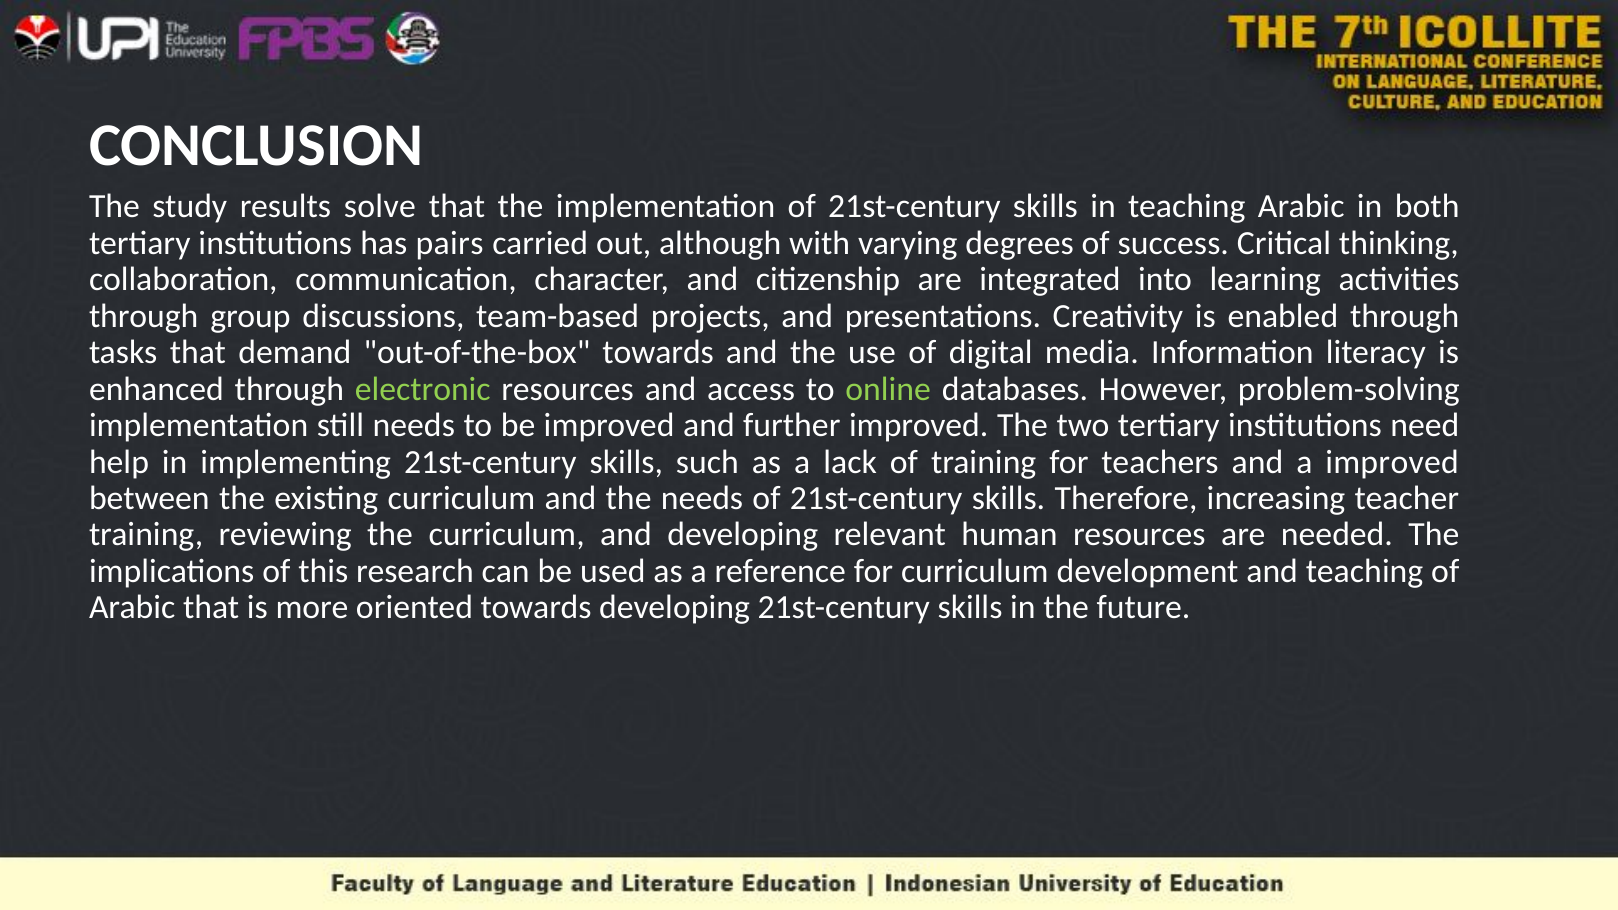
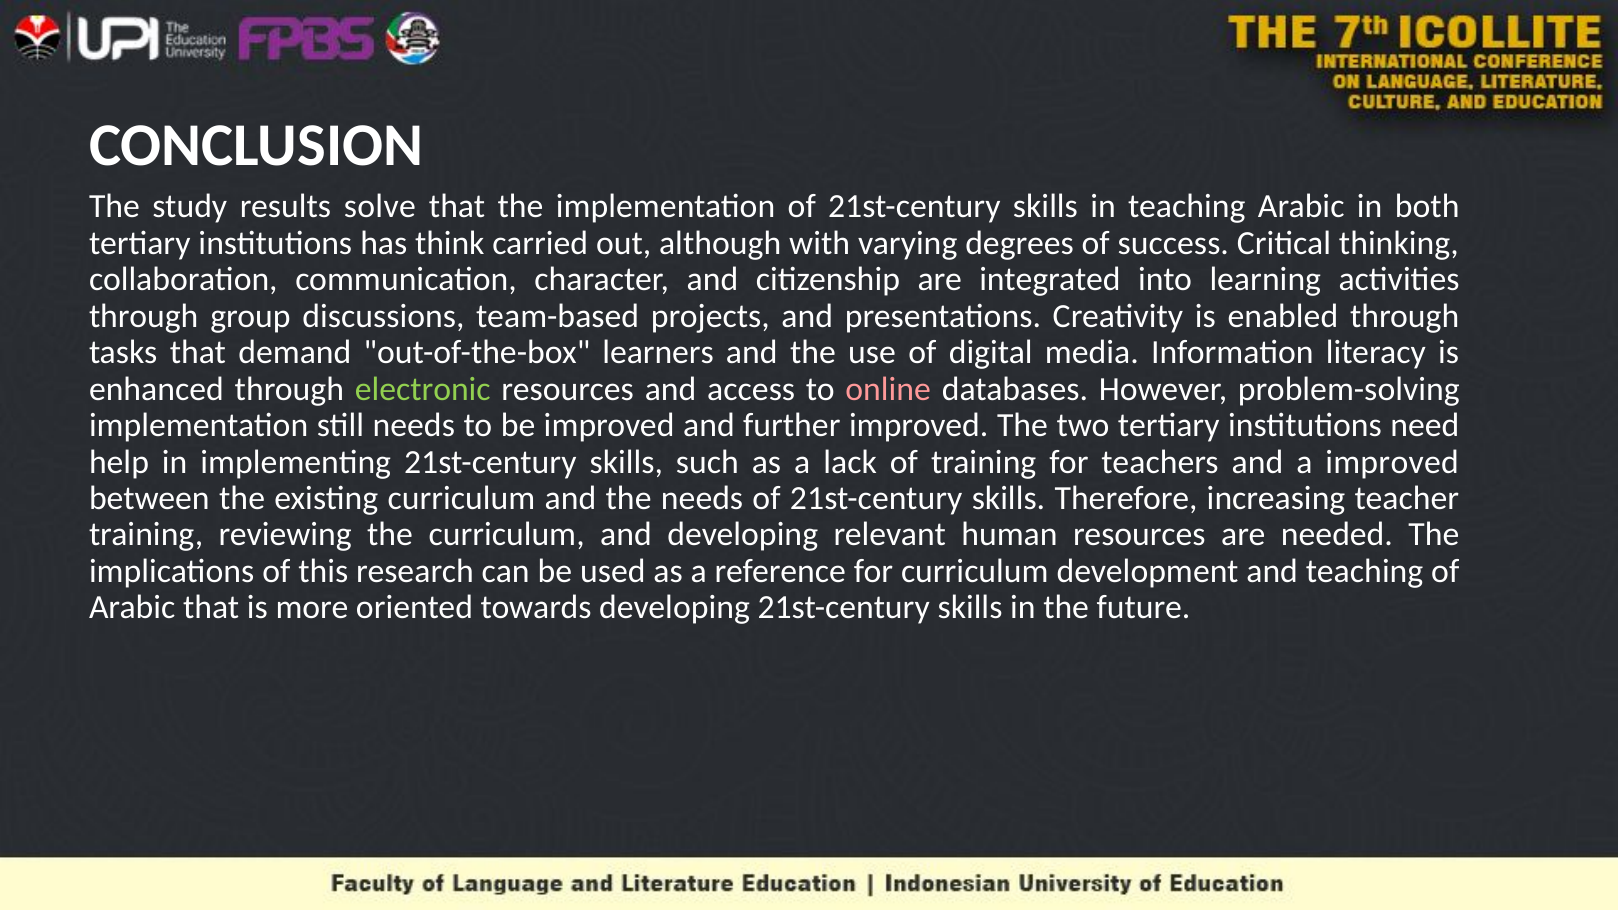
pairs: pairs -> think
out-of-the-box towards: towards -> learners
online colour: light green -> pink
